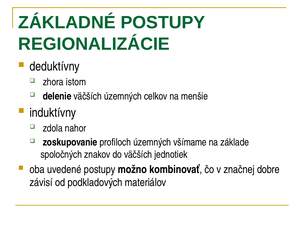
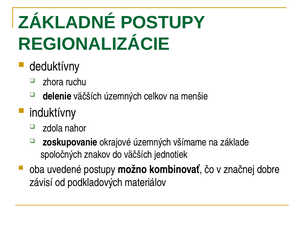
istom: istom -> ruchu
profiloch: profiloch -> okrajové
